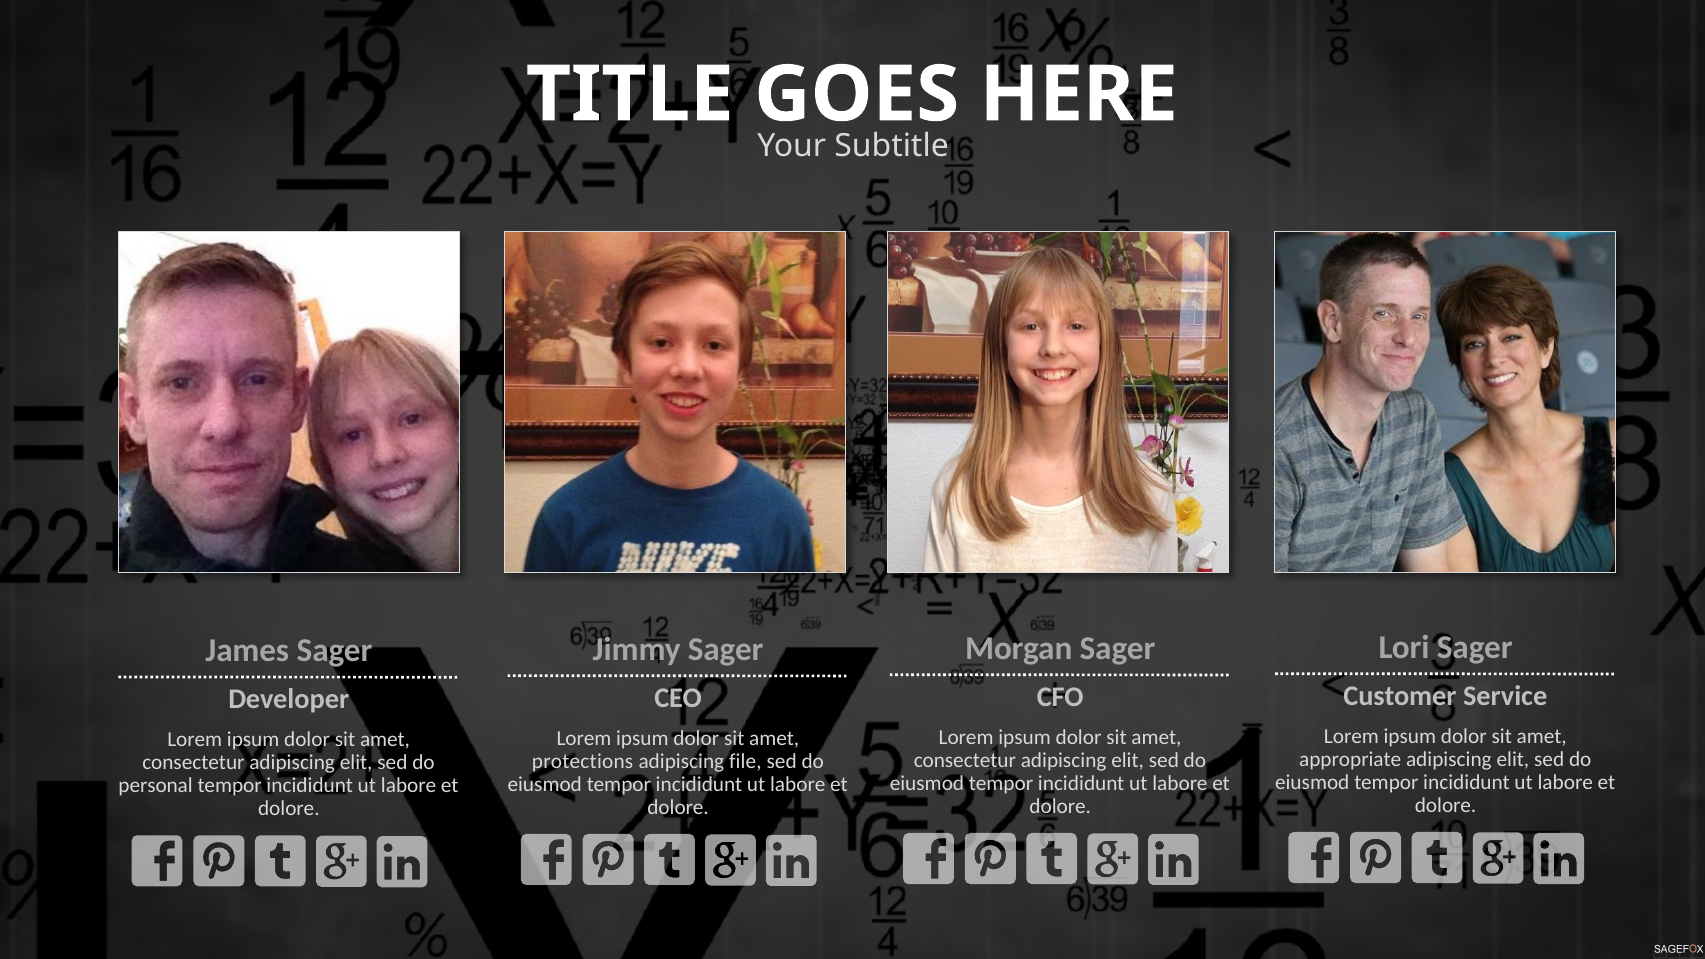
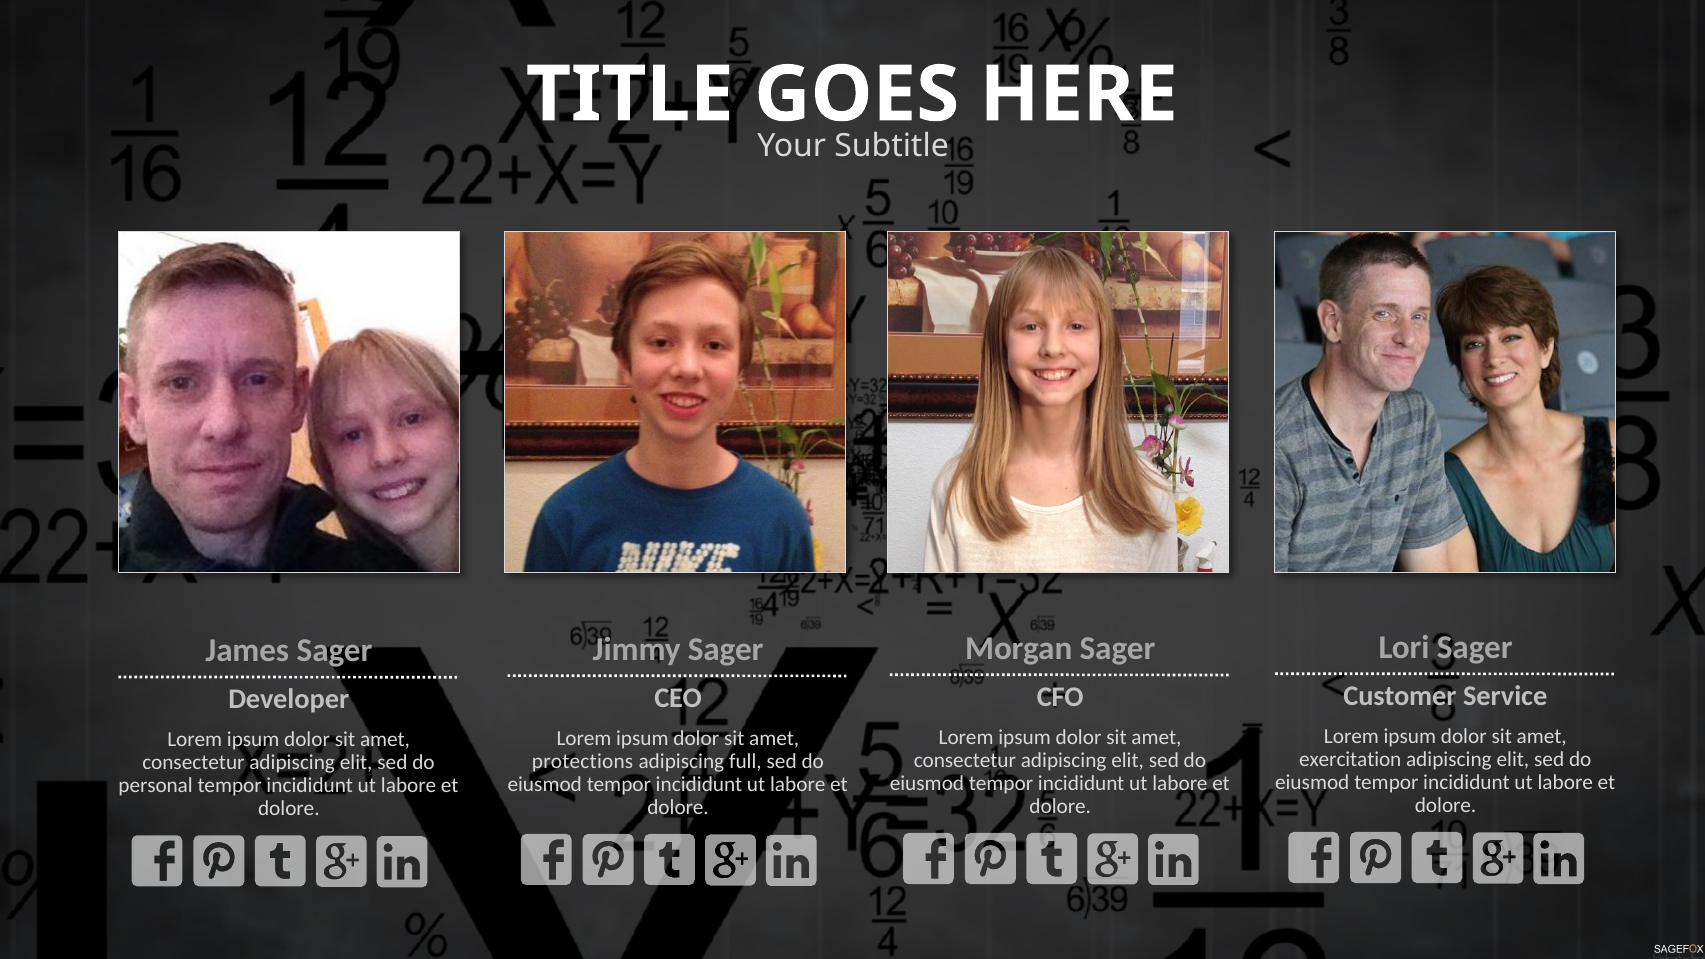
appropriate: appropriate -> exercitation
file: file -> full
